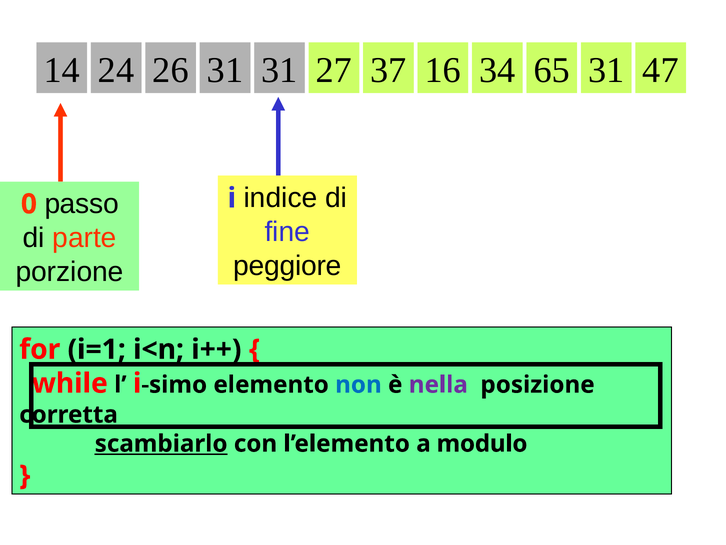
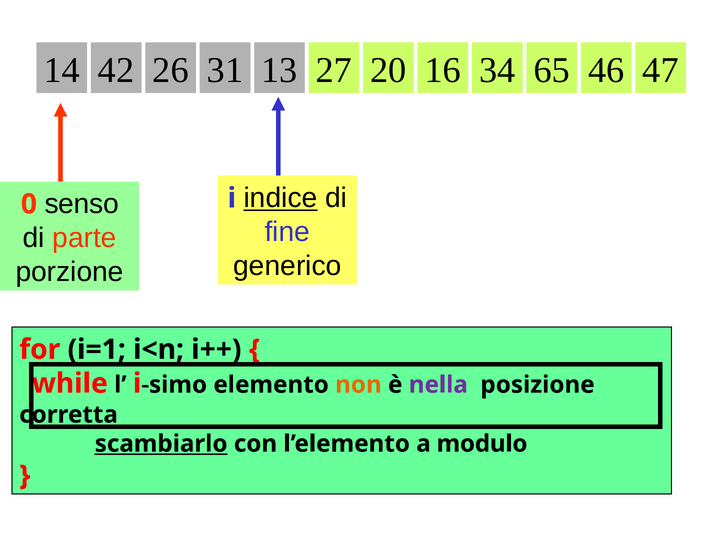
24: 24 -> 42
31 31: 31 -> 13
37: 37 -> 20
65 31: 31 -> 46
indice underline: none -> present
passo: passo -> senso
peggiore: peggiore -> generico
non colour: blue -> orange
